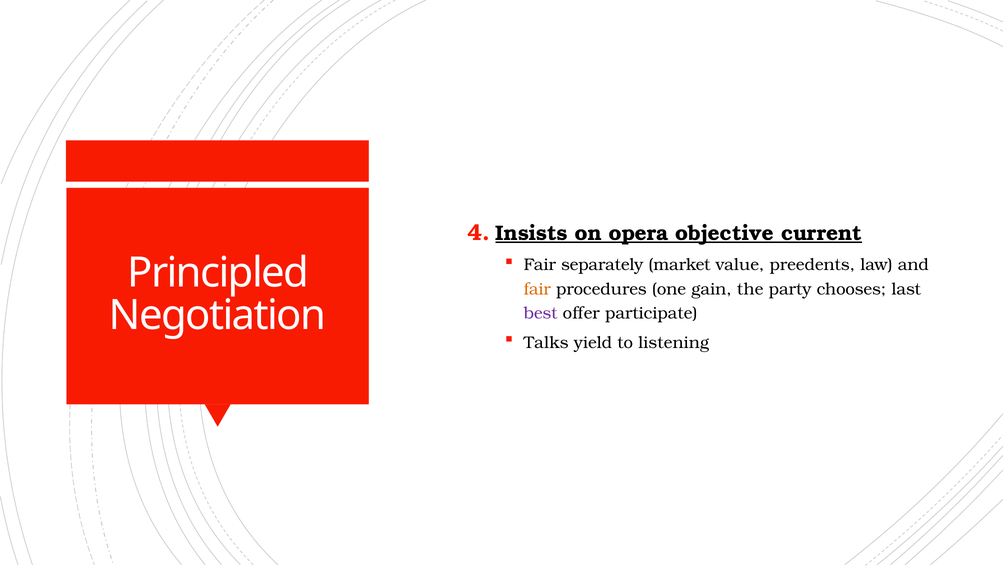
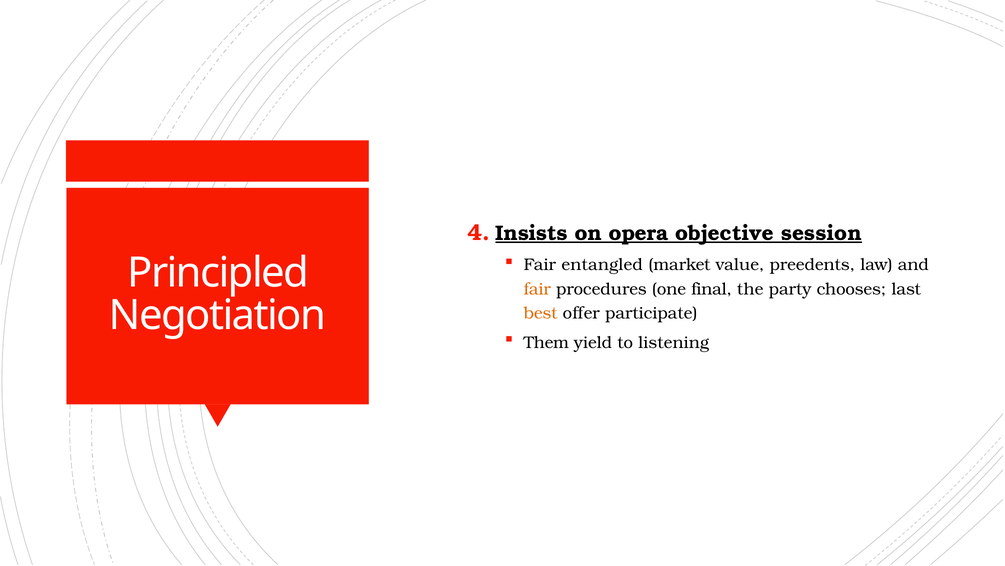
current: current -> session
separately: separately -> entangled
gain: gain -> final
best colour: purple -> orange
Talks: Talks -> Them
